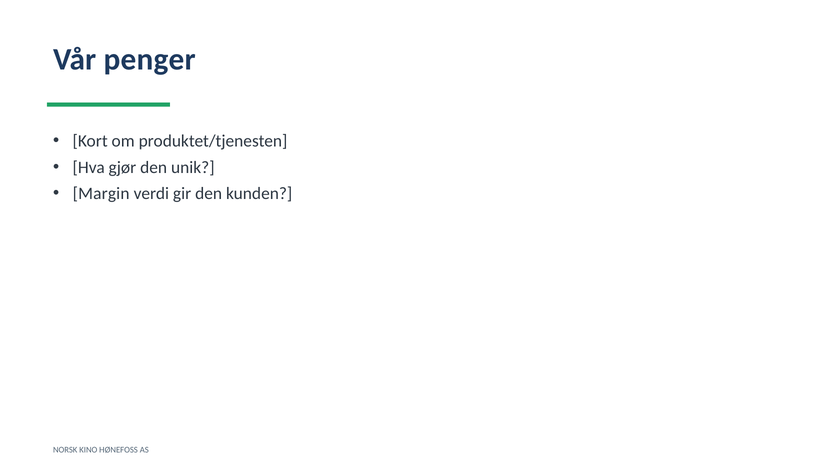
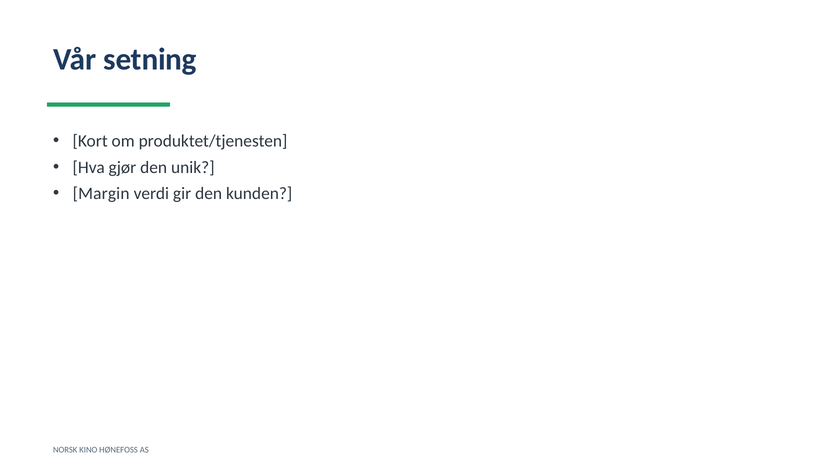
penger: penger -> setning
